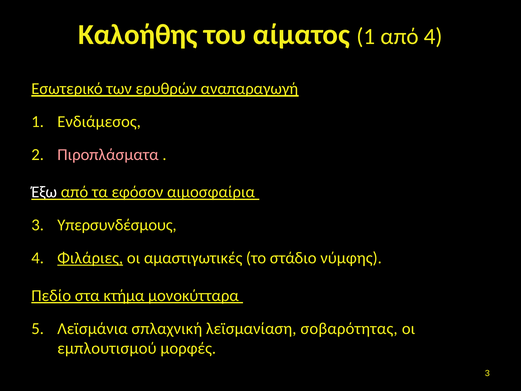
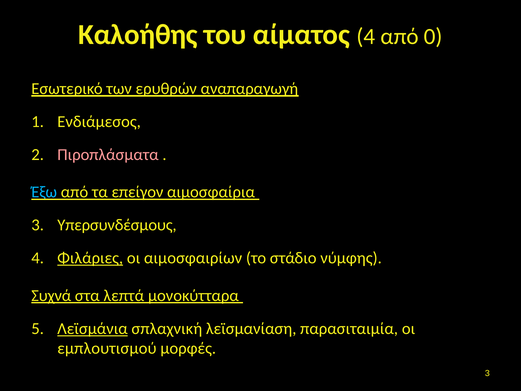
αίματος 1: 1 -> 4
από 4: 4 -> 0
Έξω colour: white -> light blue
εφόσον: εφόσον -> επείγον
αμαστιγωτικές: αμαστιγωτικές -> αιμοσφαιρίων
Πεδίο: Πεδίο -> Συχνά
κτήμα: κτήμα -> λεπτά
Λεϊσμάνια underline: none -> present
σοβαρότητας: σοβαρότητας -> παρασιταιμία
